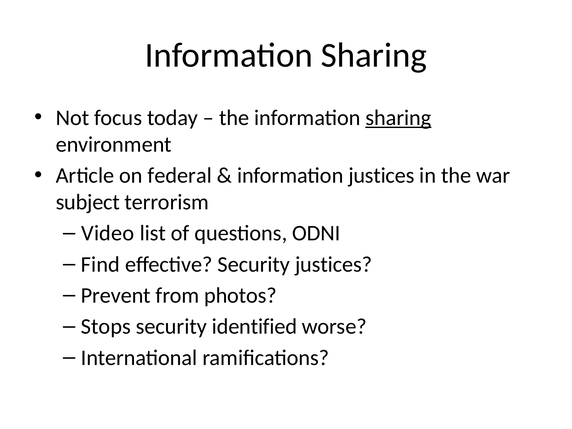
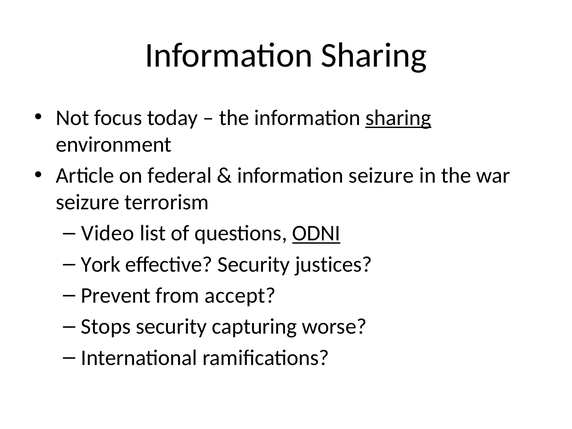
information justices: justices -> seizure
subject at (88, 202): subject -> seizure
ODNI underline: none -> present
Find: Find -> York
photos: photos -> accept
identified: identified -> capturing
